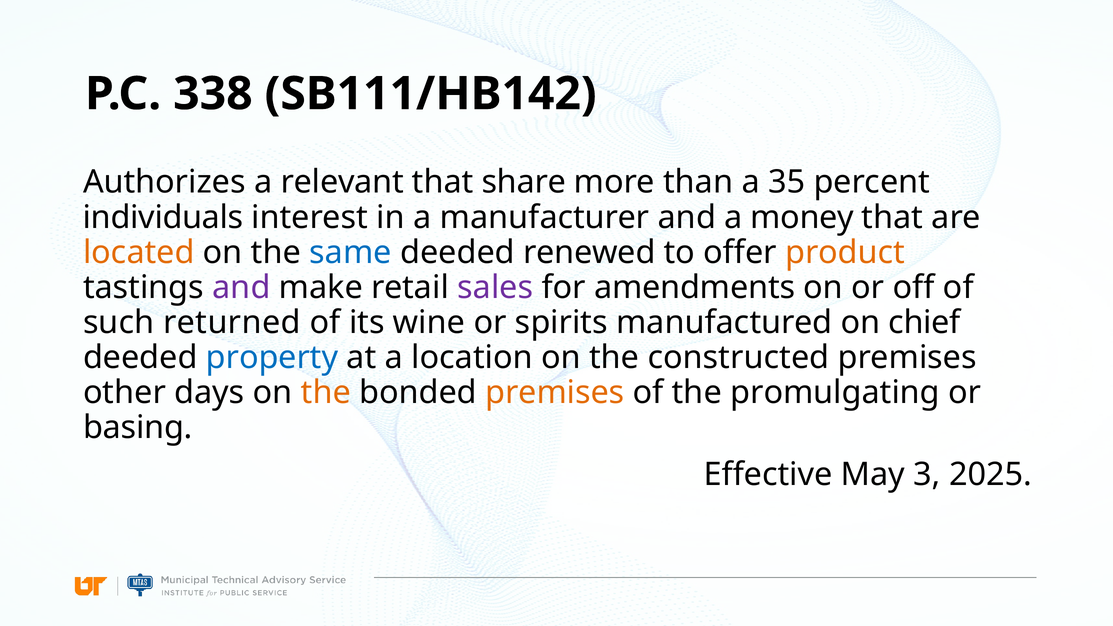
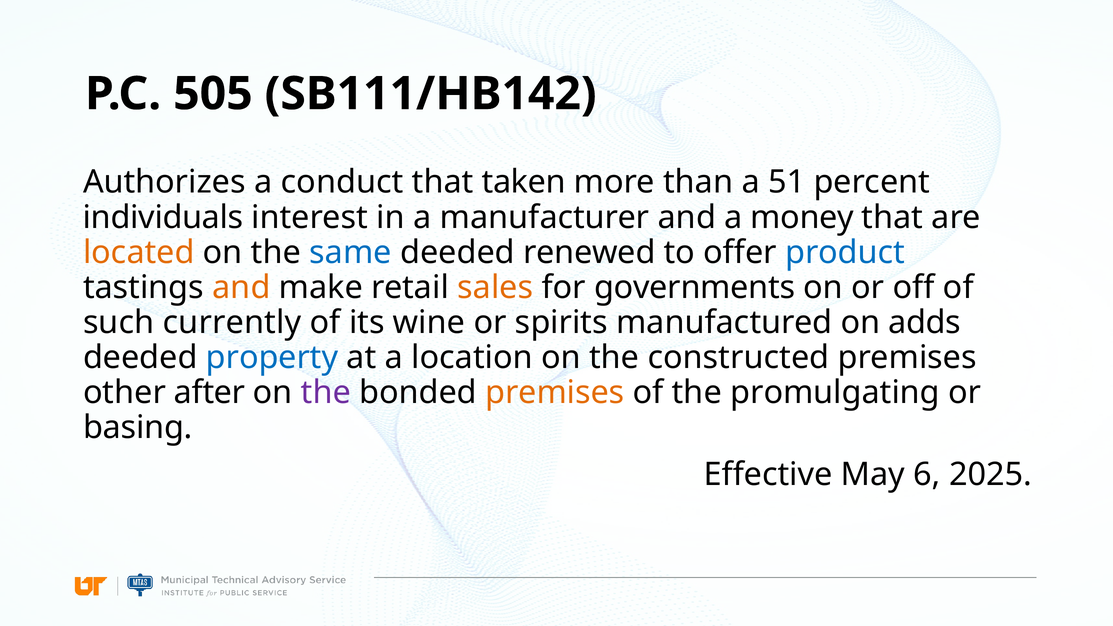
338: 338 -> 505
relevant: relevant -> conduct
share: share -> taken
35: 35 -> 51
product colour: orange -> blue
and at (241, 287) colour: purple -> orange
sales colour: purple -> orange
amendments: amendments -> governments
returned: returned -> currently
chief: chief -> adds
days: days -> after
the at (326, 393) colour: orange -> purple
3: 3 -> 6
